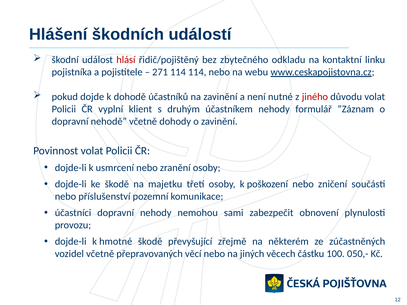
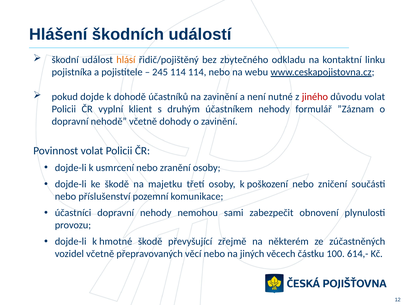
hlásí colour: red -> orange
271: 271 -> 245
050,-: 050,- -> 614,-
